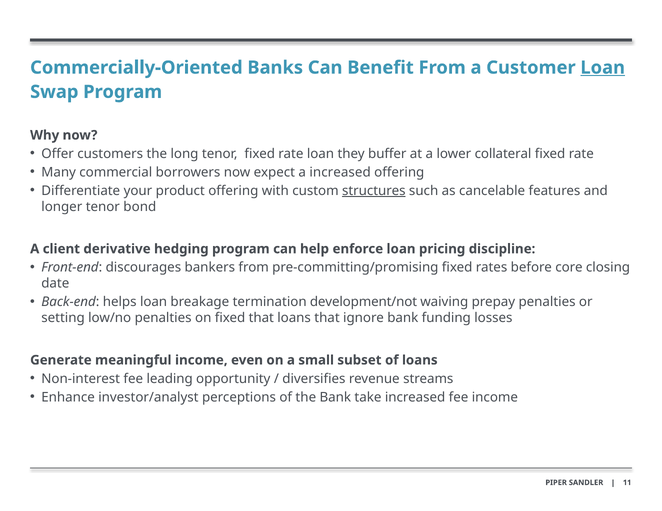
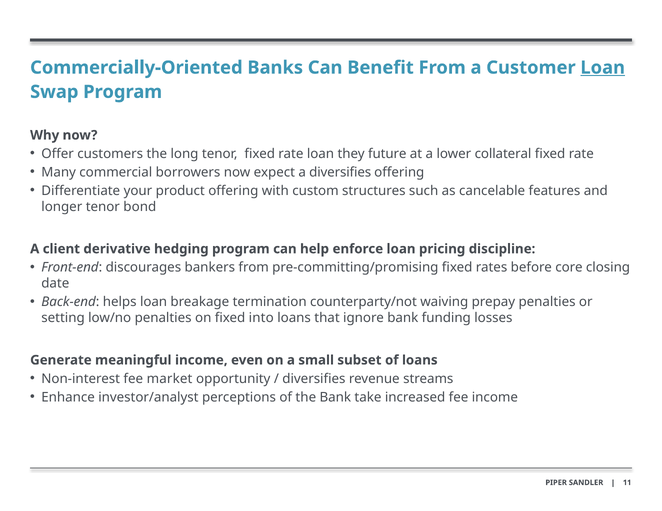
buffer: buffer -> future
a increased: increased -> diversifies
structures underline: present -> none
development/not: development/not -> counterparty/not
fixed that: that -> into
leading: leading -> market
